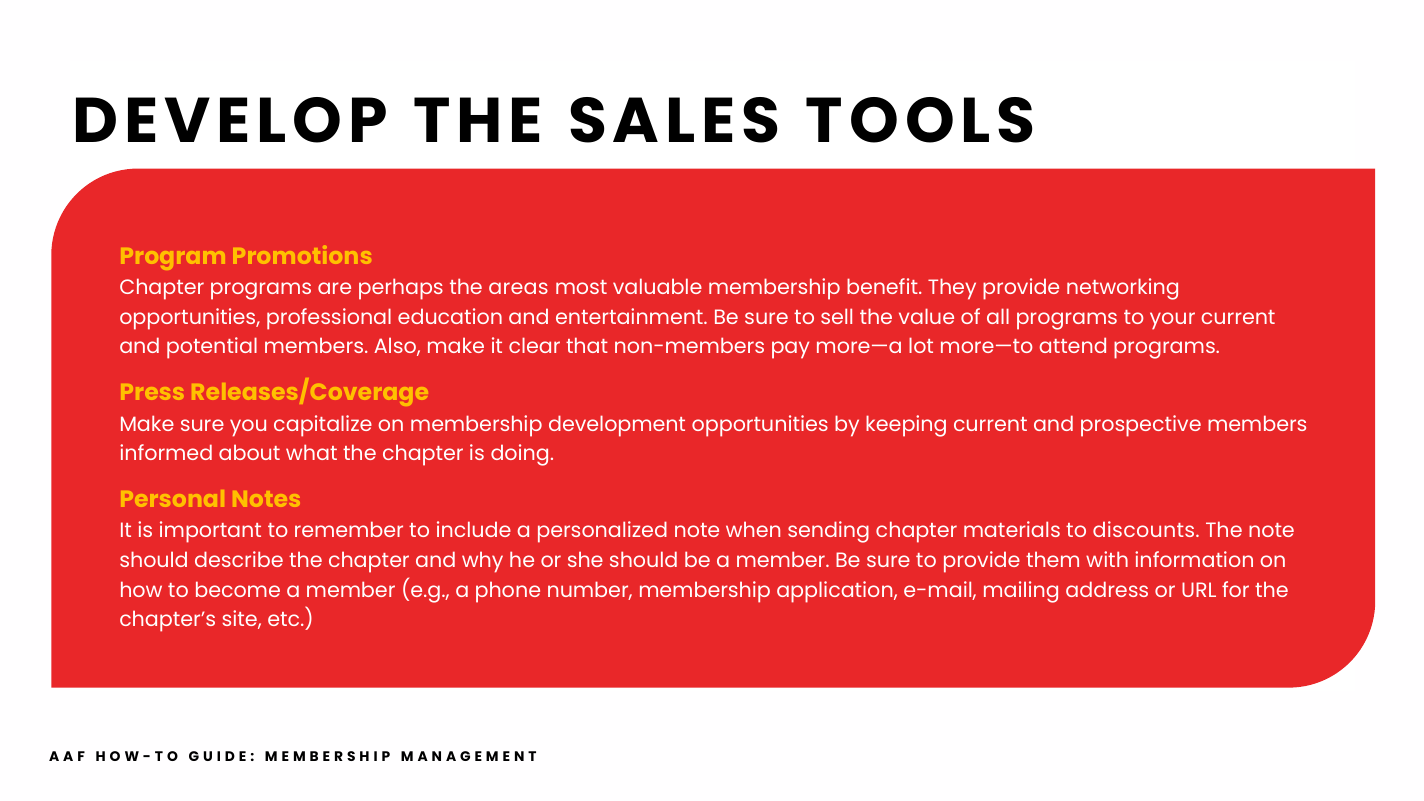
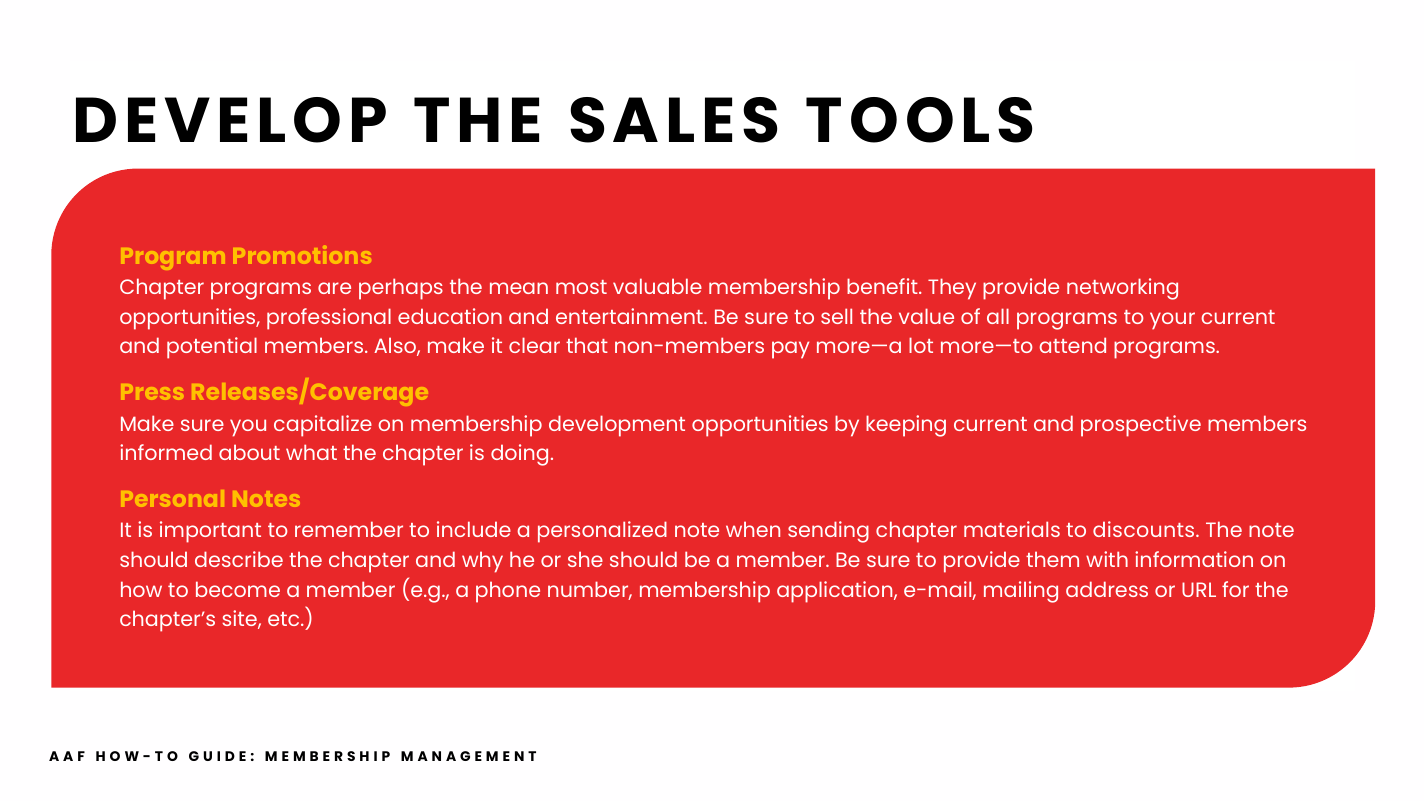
areas: areas -> mean
